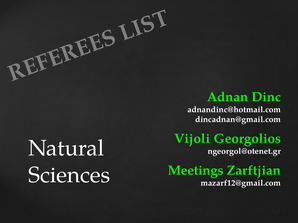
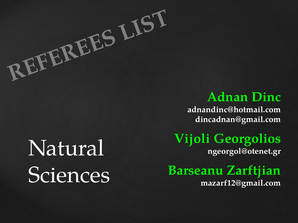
Meetings: Meetings -> Barseanu
